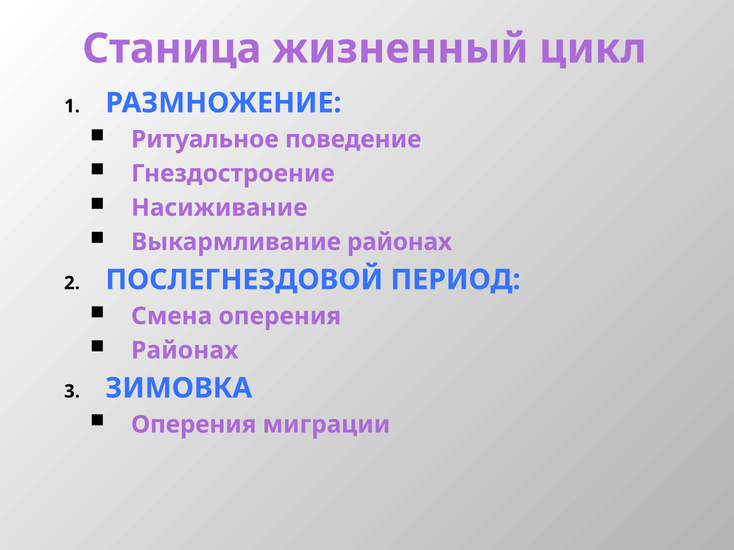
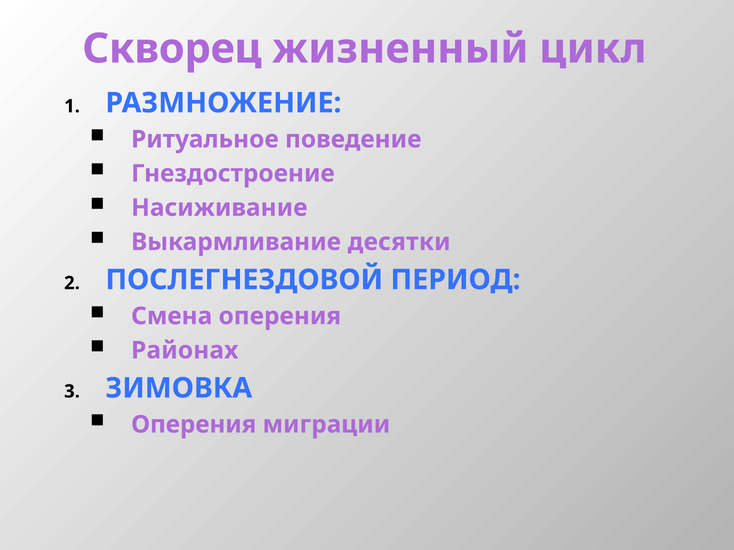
Станица: Станица -> Скворец
Выкармливание районах: районах -> десятки
